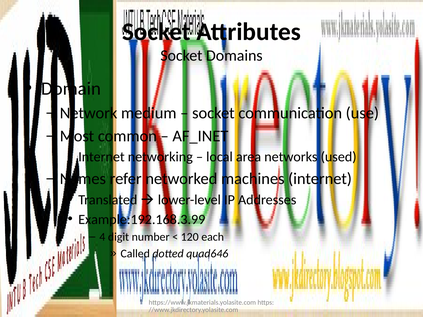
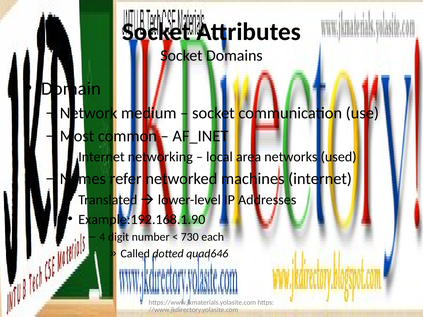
Example:192.168.3.99: Example:192.168.3.99 -> Example:192.168.1.90
120: 120 -> 730
